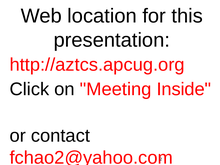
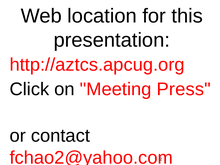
Inside: Inside -> Press
